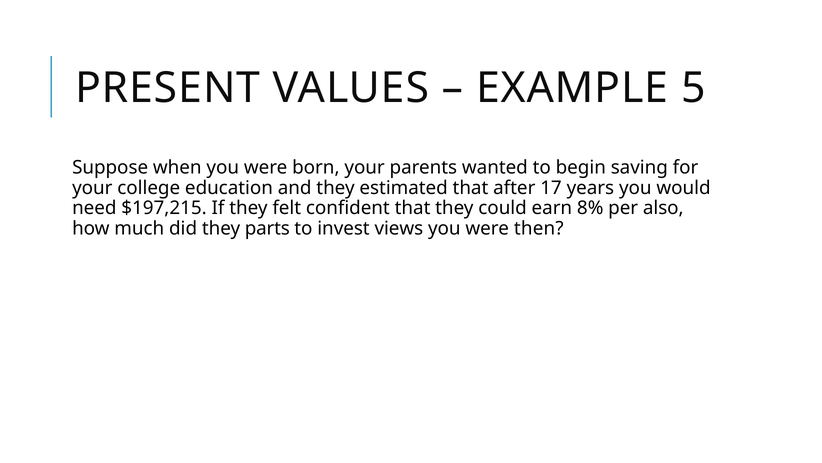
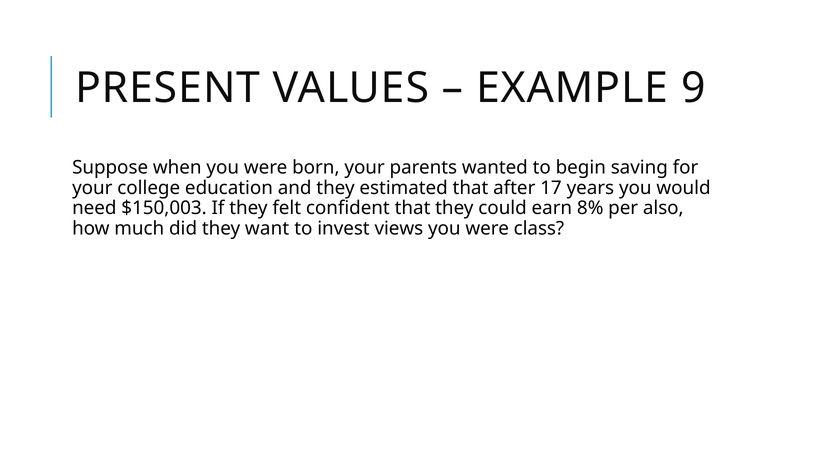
5: 5 -> 9
$197,215: $197,215 -> $150,003
parts: parts -> want
then: then -> class
